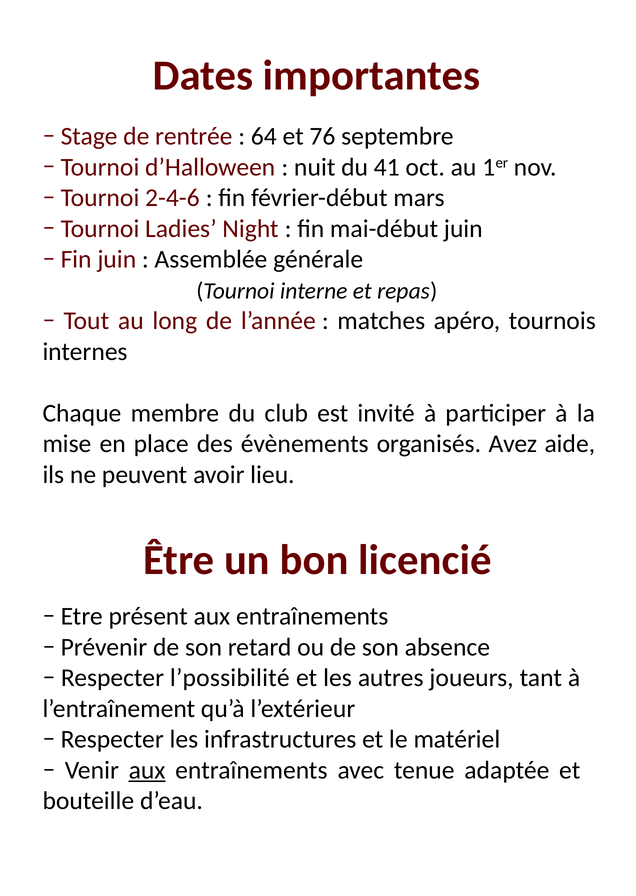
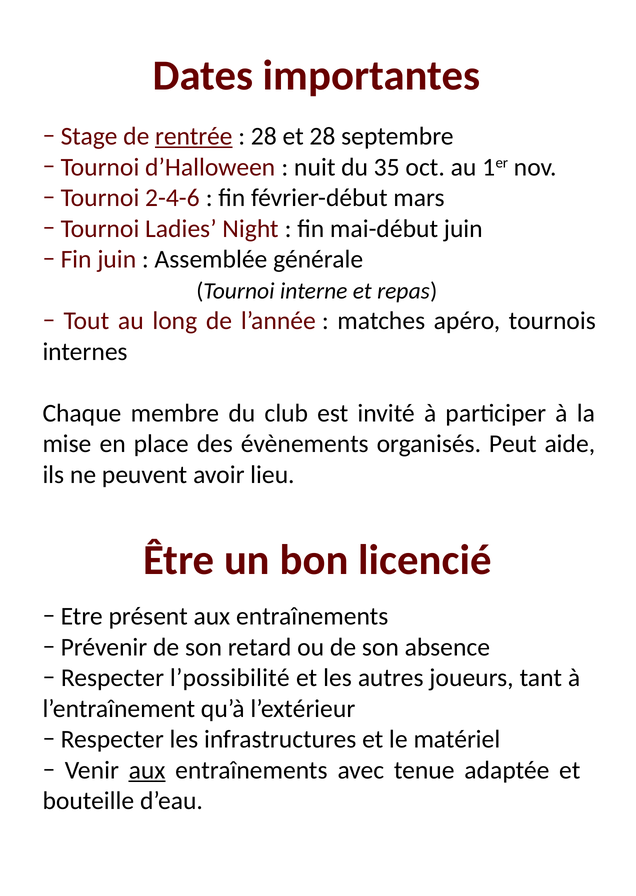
rentrée underline: none -> present
64 at (264, 136): 64 -> 28
et 76: 76 -> 28
41: 41 -> 35
Avez: Avez -> Peut
